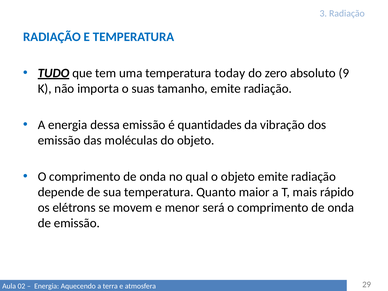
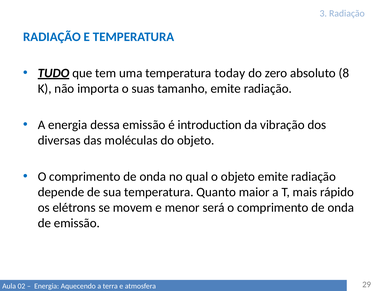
9: 9 -> 8
quantidades: quantidades -> introduction
emissão at (59, 140): emissão -> diversas
